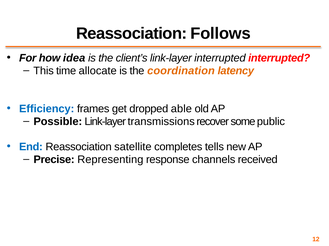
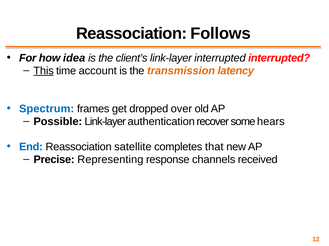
This underline: none -> present
allocate: allocate -> account
coordination: coordination -> transmission
Efficiency: Efficiency -> Spectrum
able: able -> over
transmissions: transmissions -> authentication
public: public -> hears
tells: tells -> that
